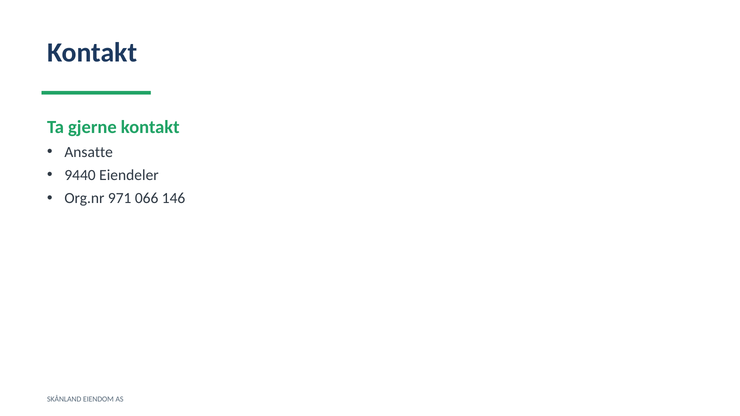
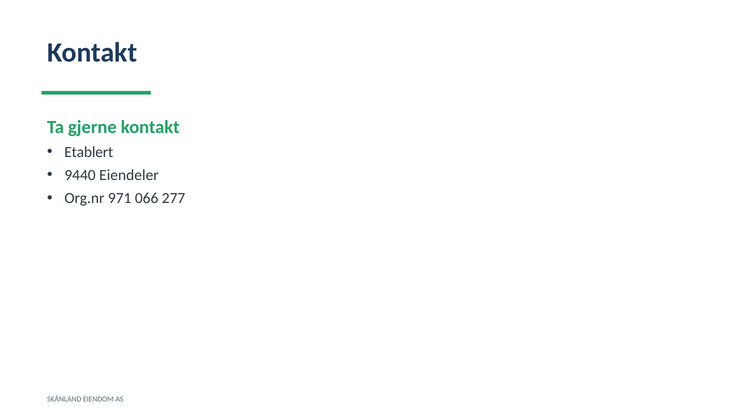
Ansatte: Ansatte -> Etablert
146: 146 -> 277
